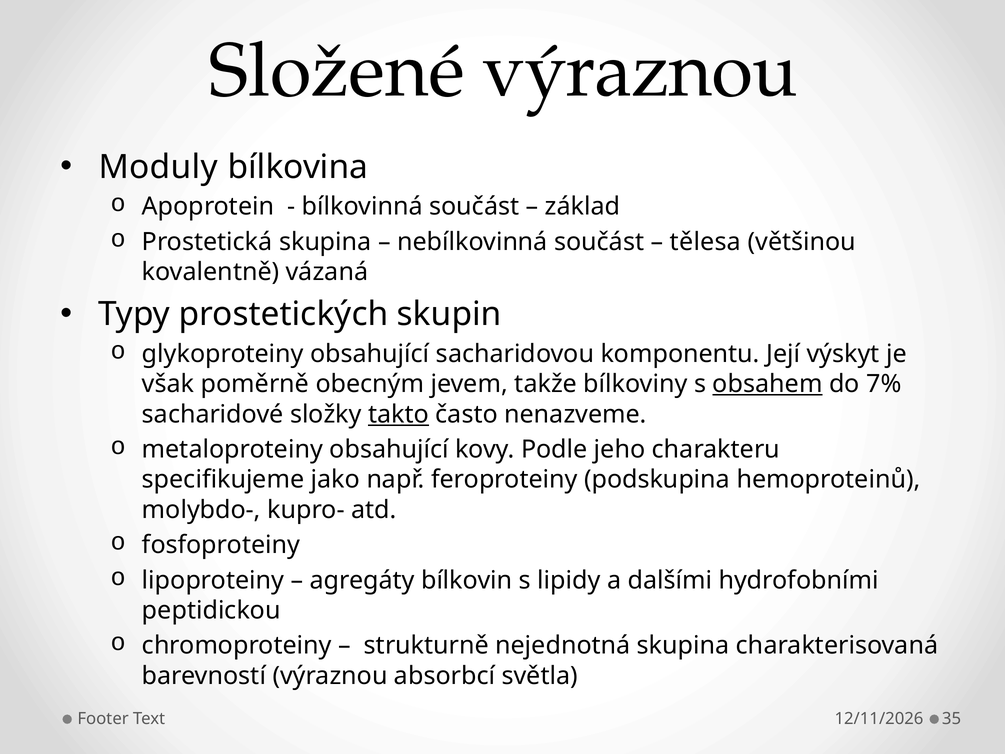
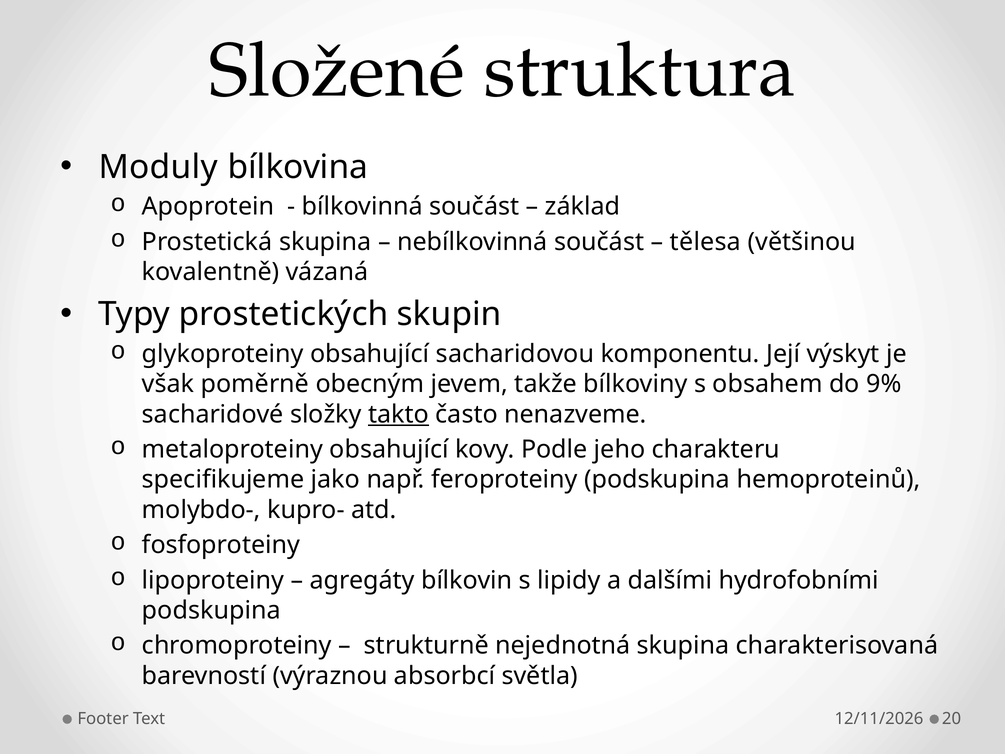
Složené výraznou: výraznou -> struktura
obsahem underline: present -> none
7%: 7% -> 9%
peptidickou at (211, 610): peptidickou -> podskupina
35: 35 -> 20
